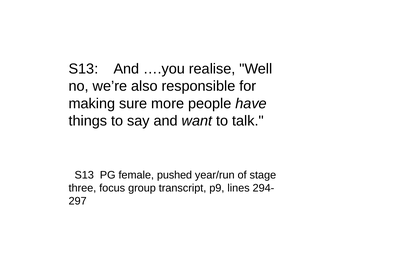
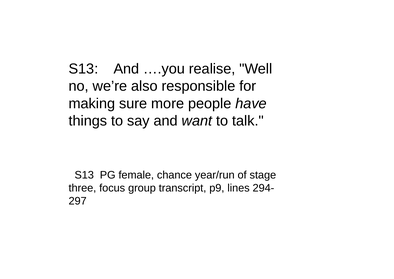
pushed: pushed -> chance
